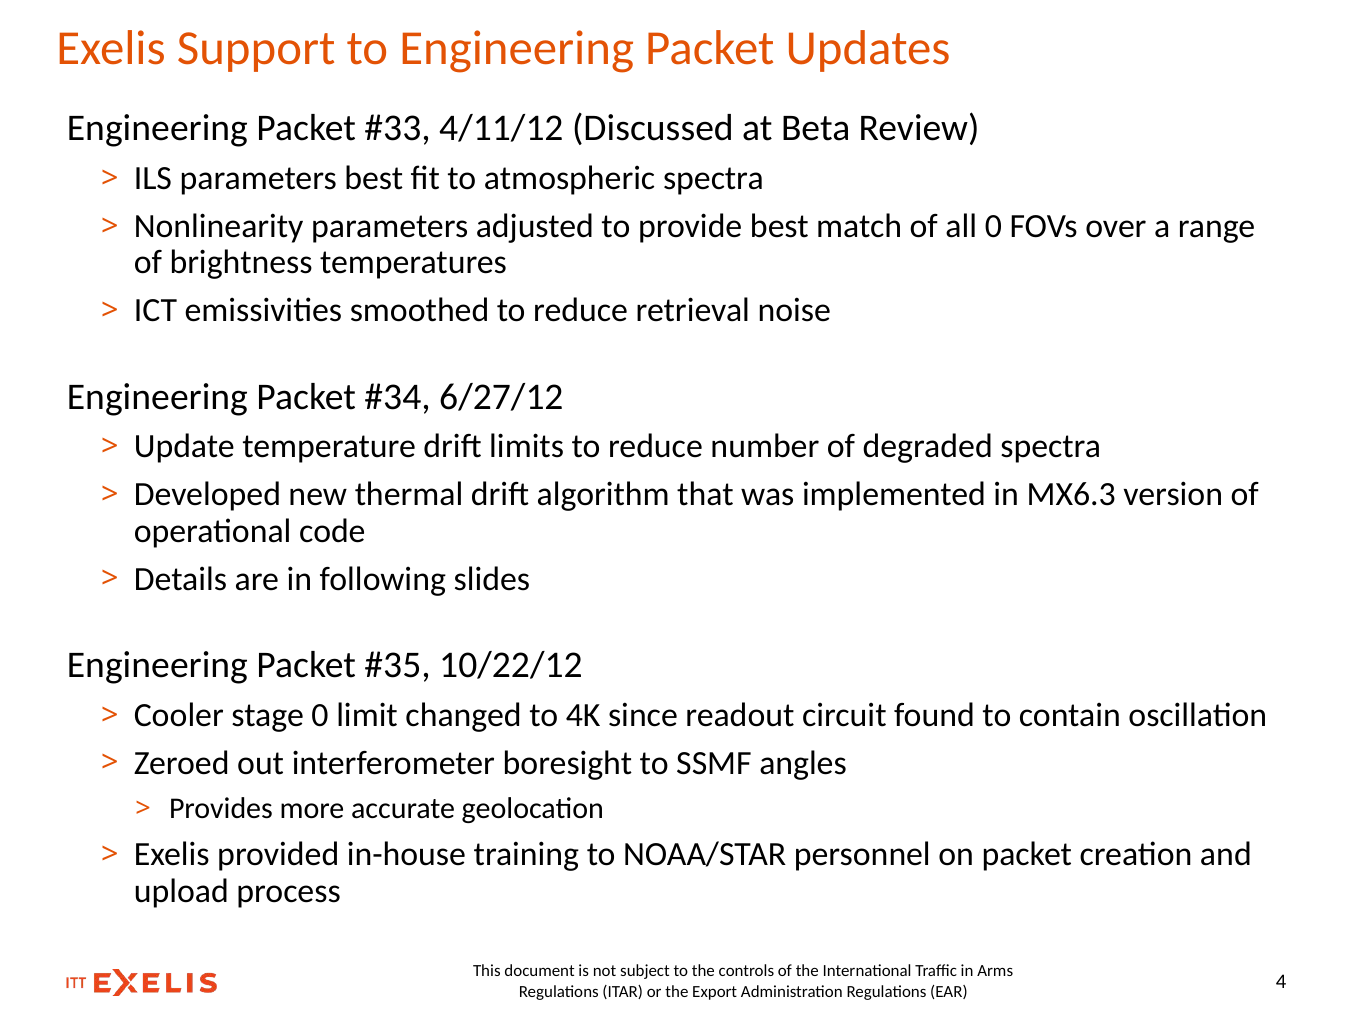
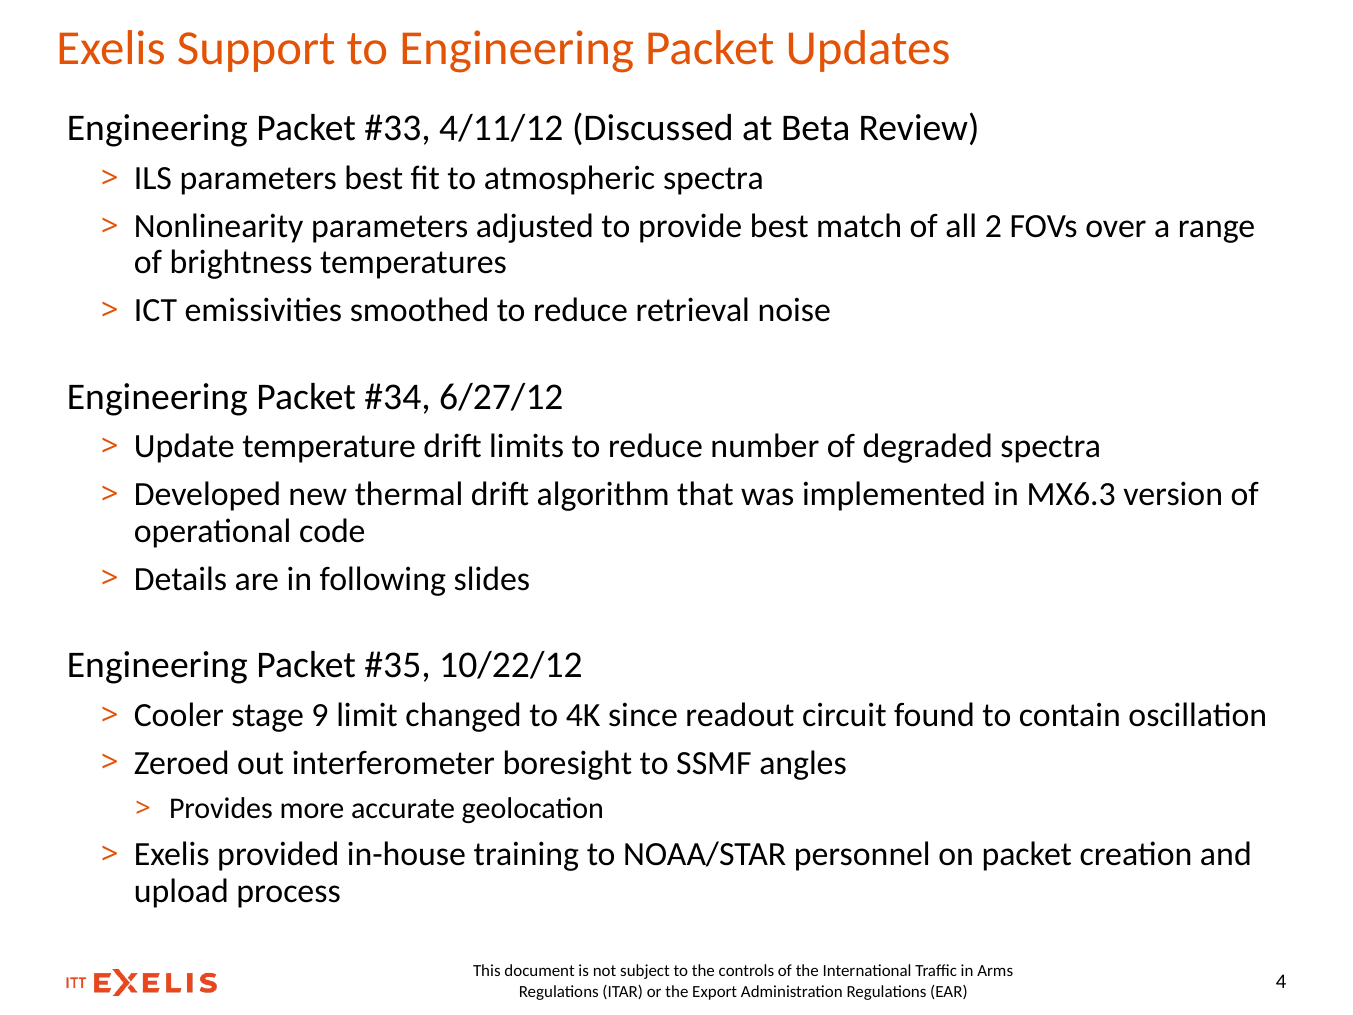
all 0: 0 -> 2
stage 0: 0 -> 9
